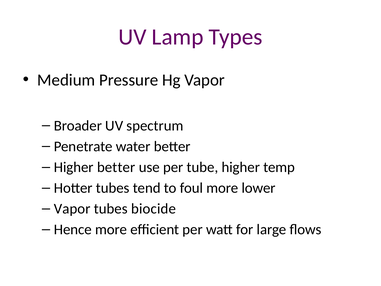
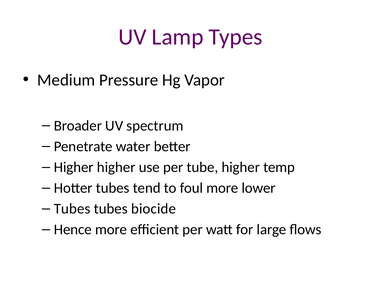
Higher better: better -> higher
Vapor at (72, 209): Vapor -> Tubes
